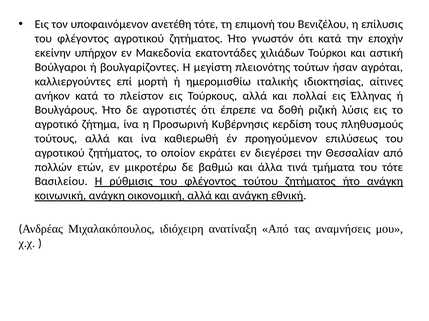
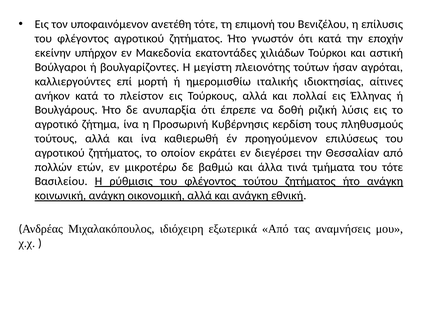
αγροτιστές: αγροτιστές -> ανυπαρξία
ανατίναξη: ανατίναξη -> εξωτερικά
